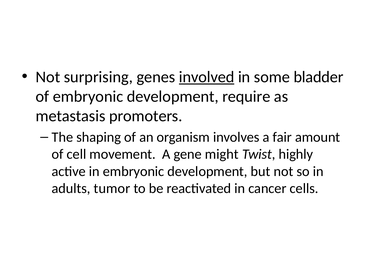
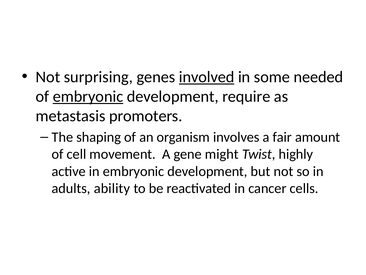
bladder: bladder -> needed
embryonic at (88, 96) underline: none -> present
tumor: tumor -> ability
